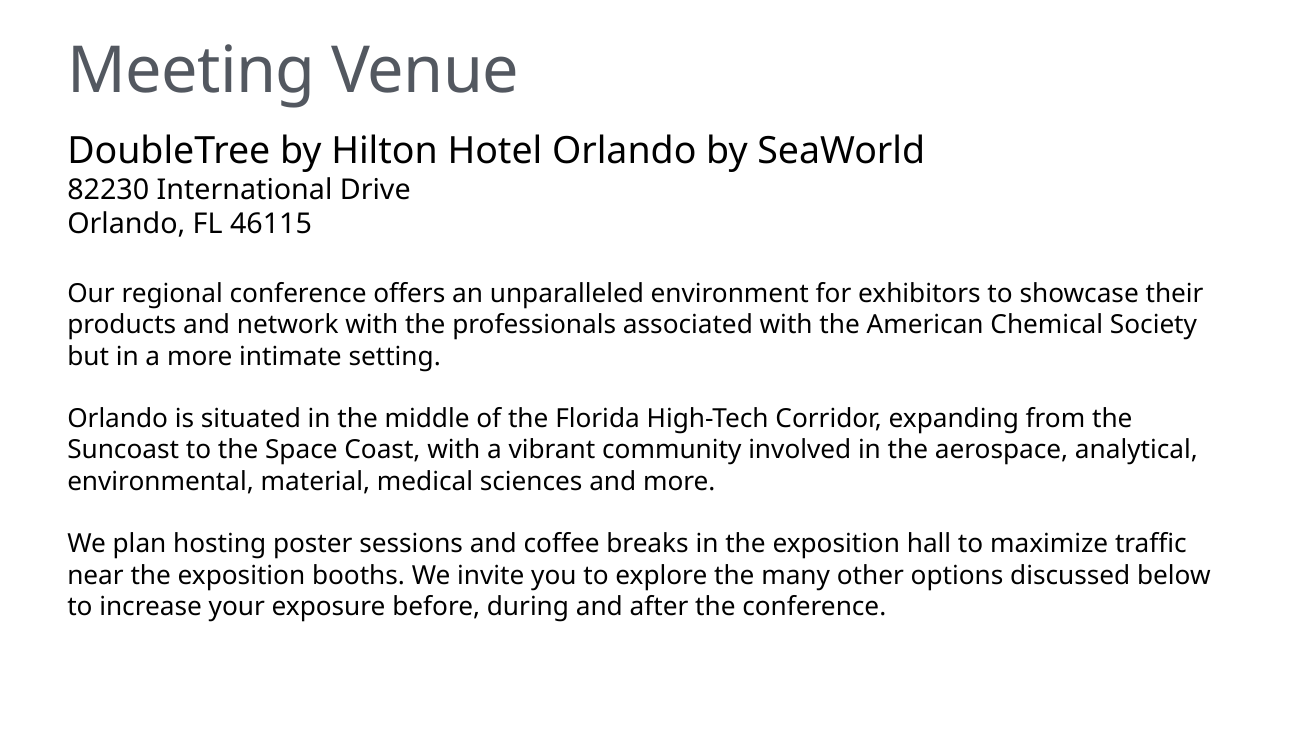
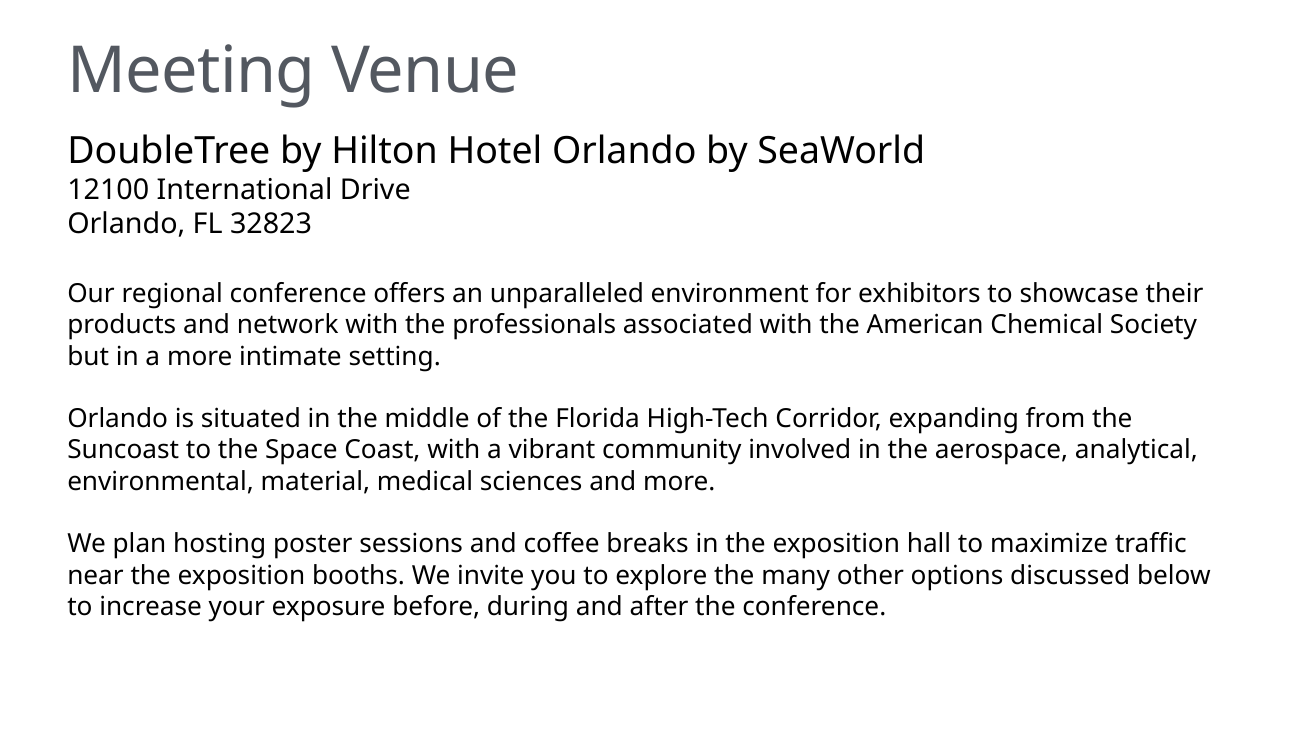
82230: 82230 -> 12100
46115: 46115 -> 32823
